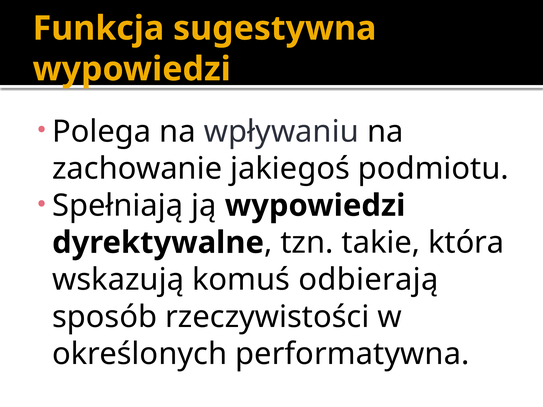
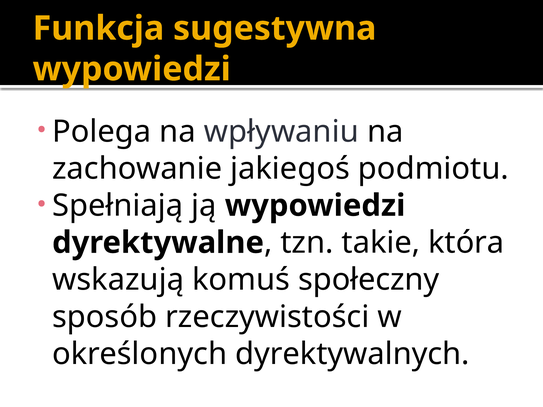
odbierają: odbierają -> społeczny
performatywna: performatywna -> dyrektywalnych
